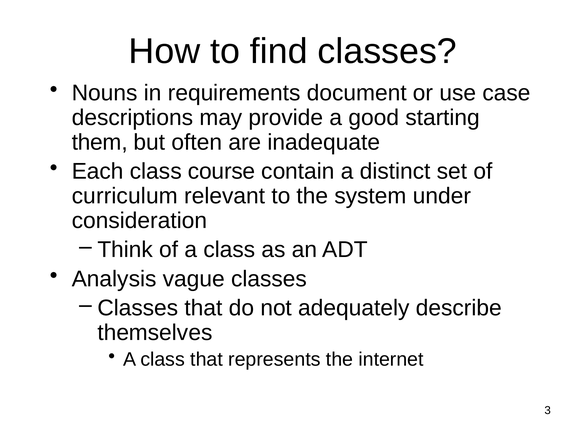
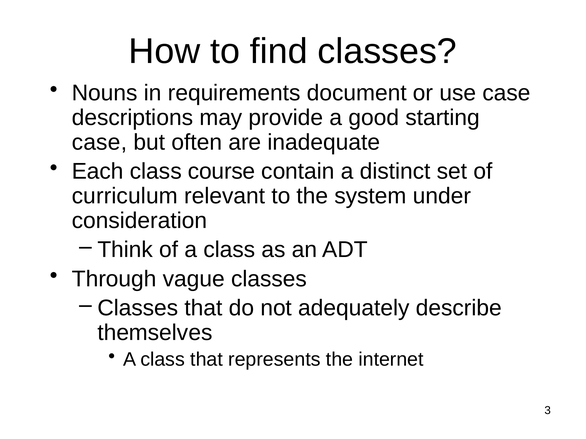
them at (100, 142): them -> case
Analysis: Analysis -> Through
